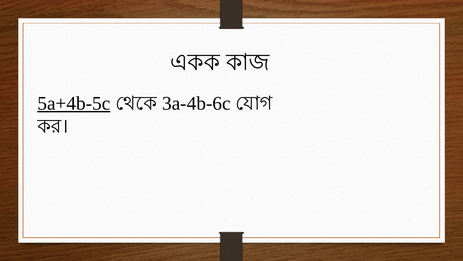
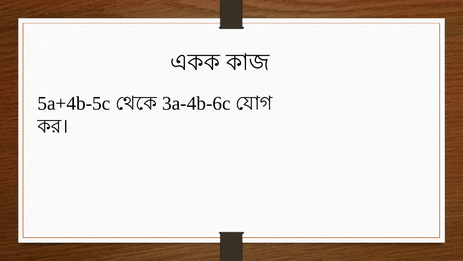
5a+4b-5c underline: present -> none
